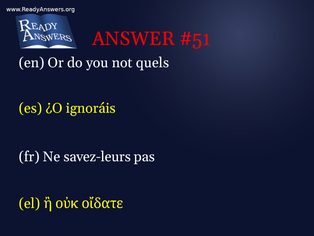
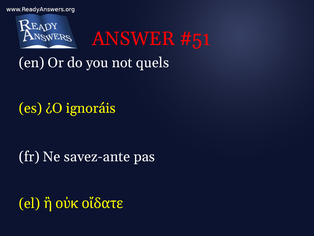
savez-leurs: savez-leurs -> savez-ante
